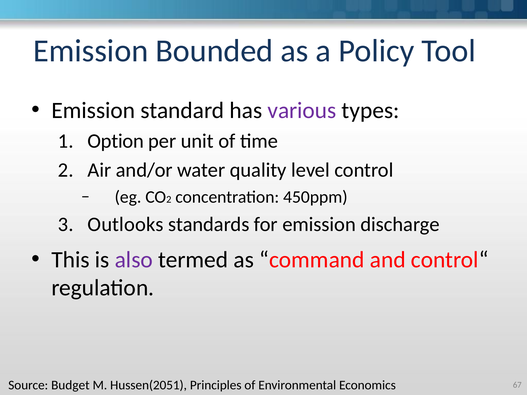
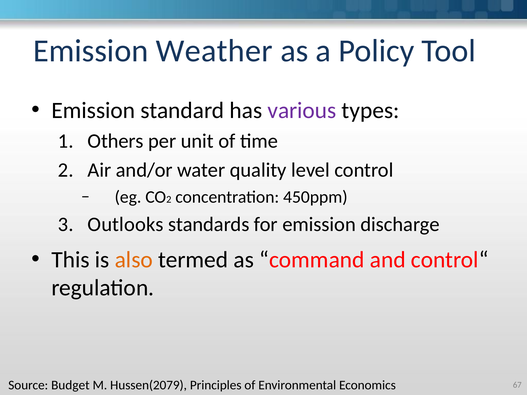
Bounded: Bounded -> Weather
Option: Option -> Others
also colour: purple -> orange
Hussen(2051: Hussen(2051 -> Hussen(2079
